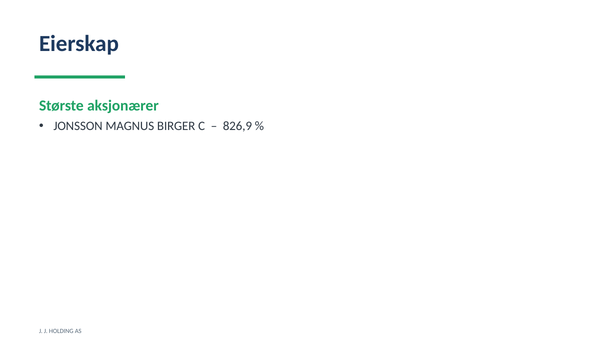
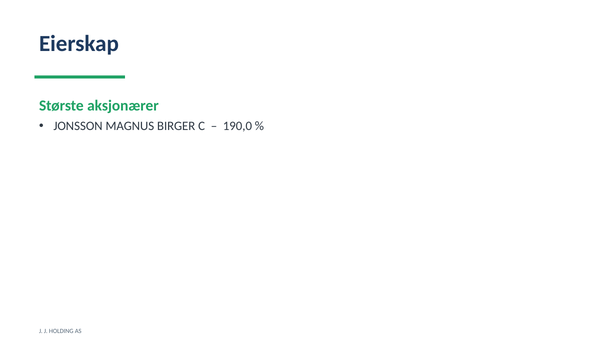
826,9: 826,9 -> 190,0
